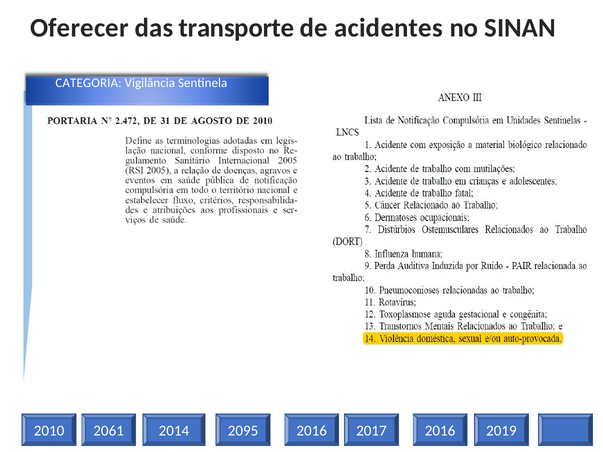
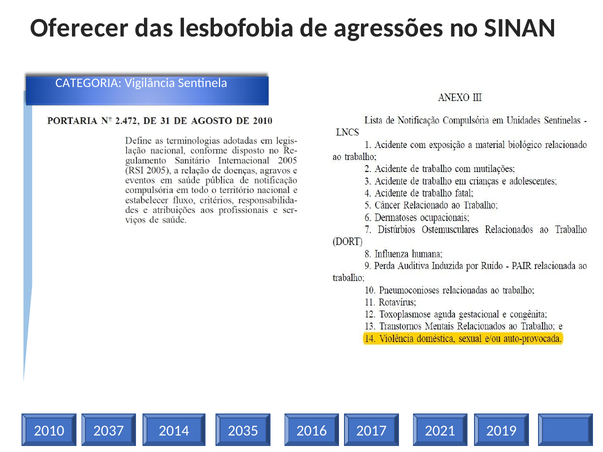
transporte: transporte -> lesbofobia
acidentes: acidentes -> agressões
2061: 2061 -> 2037
2095: 2095 -> 2035
2017 2016: 2016 -> 2021
